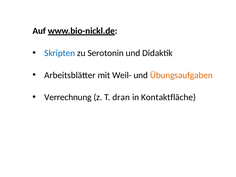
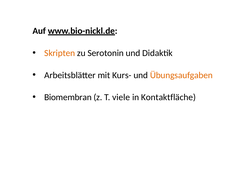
Skripten colour: blue -> orange
Weil-: Weil- -> Kurs-
Verrechnung: Verrechnung -> Biomembran
dran: dran -> viele
